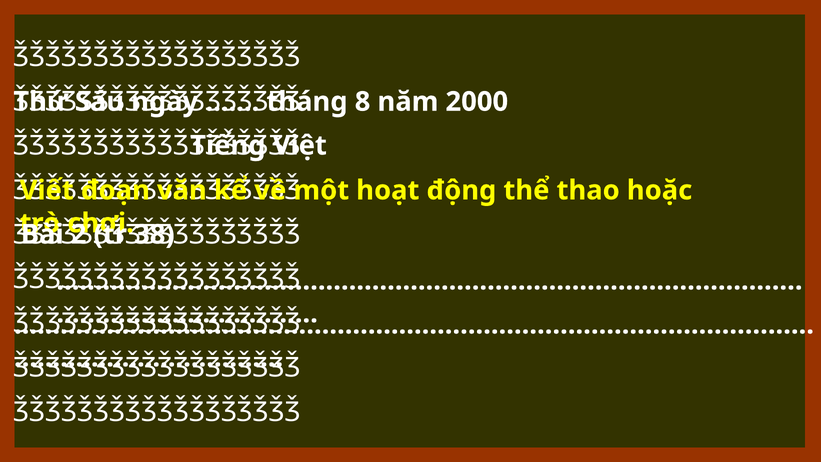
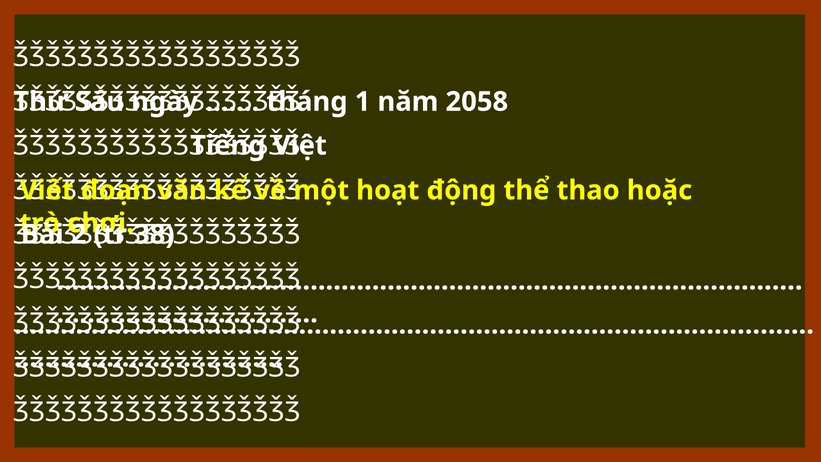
8: 8 -> 1
2000: 2000 -> 2058
